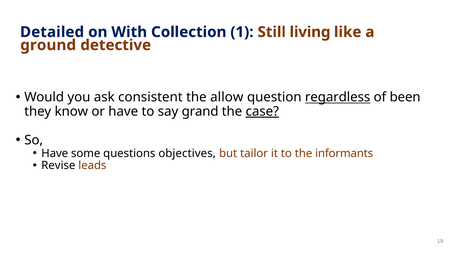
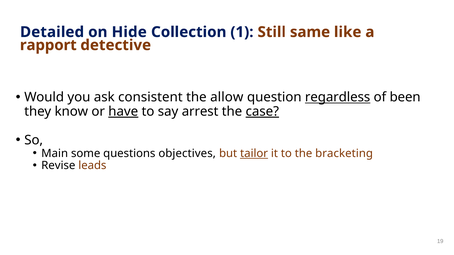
With: With -> Hide
living: living -> same
ground: ground -> rapport
have at (123, 112) underline: none -> present
grand: grand -> arrest
Have at (55, 154): Have -> Main
tailor underline: none -> present
informants: informants -> bracketing
